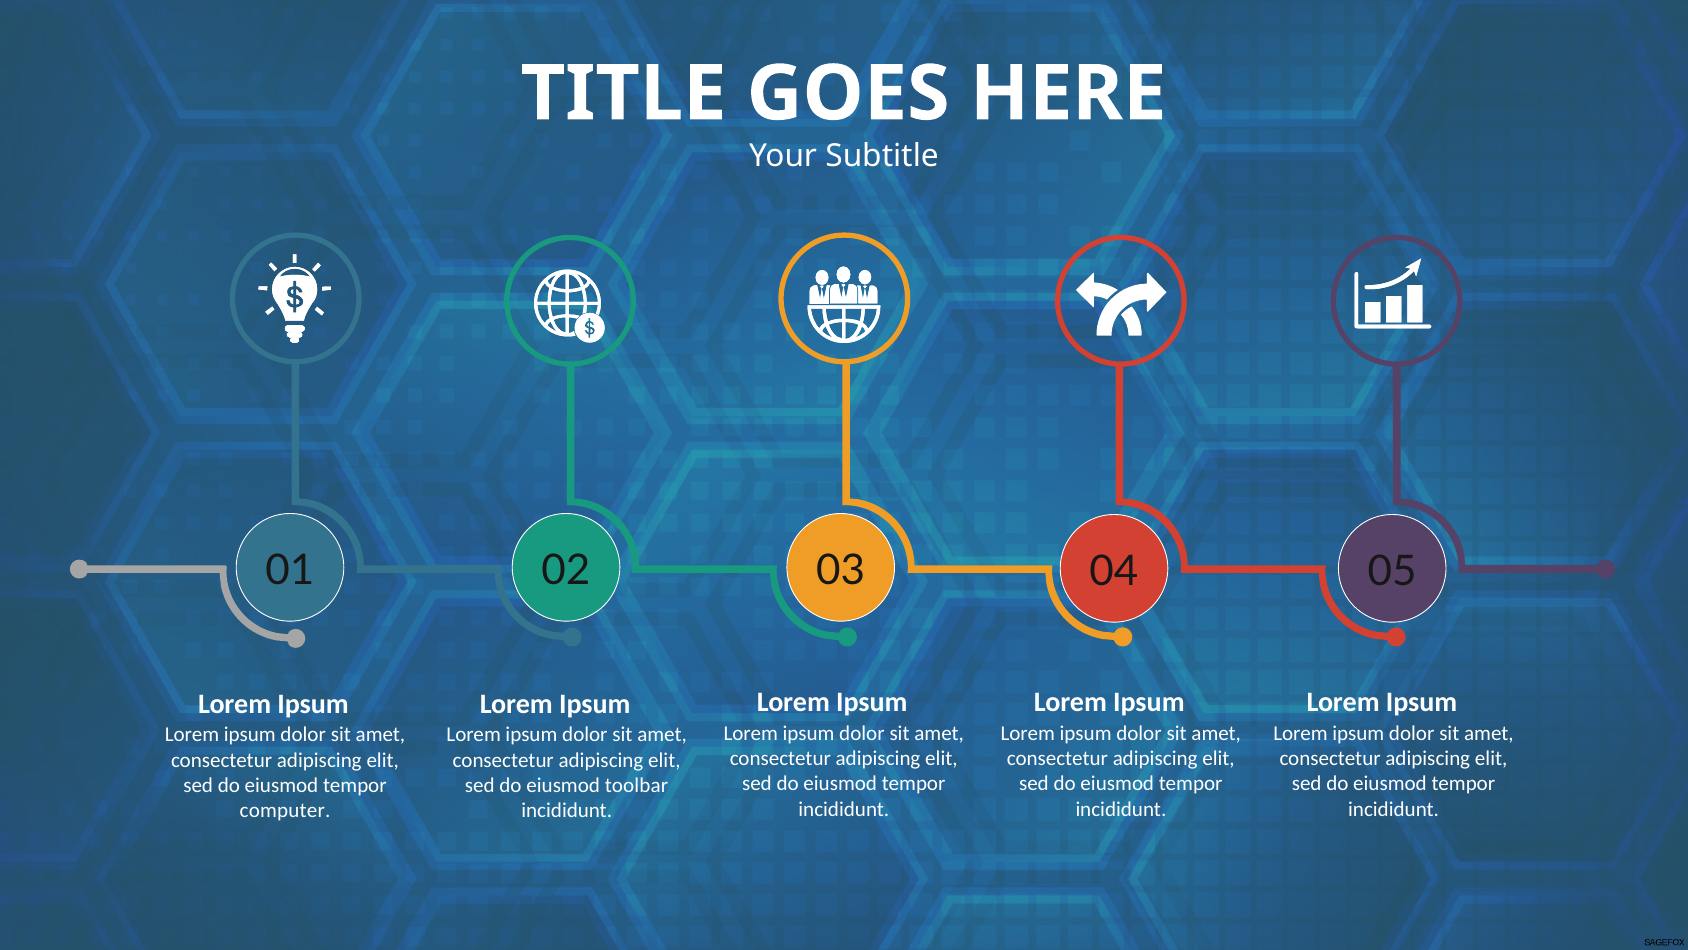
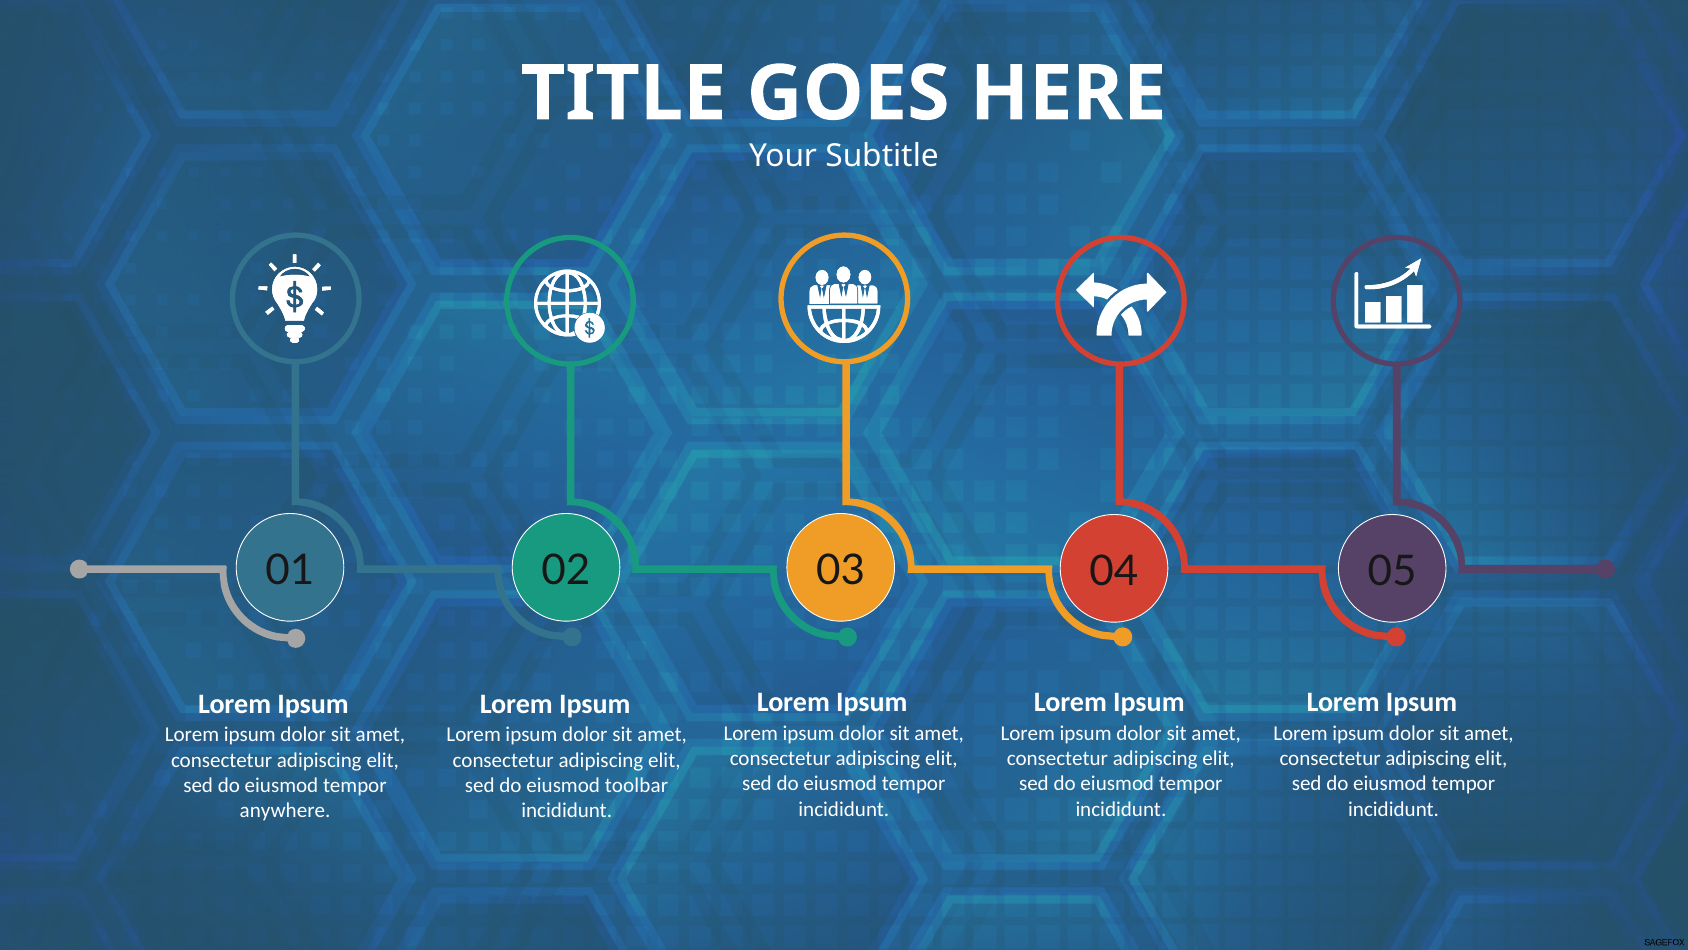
computer: computer -> anywhere
